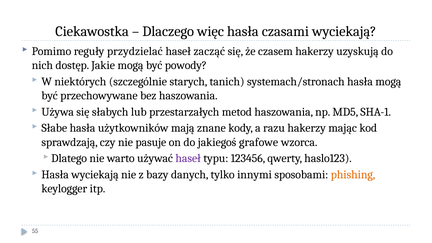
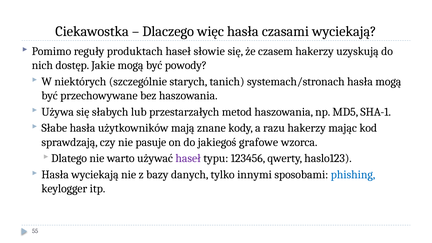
przydzielać: przydzielać -> produktach
zacząć: zacząć -> słowie
phishing colour: orange -> blue
